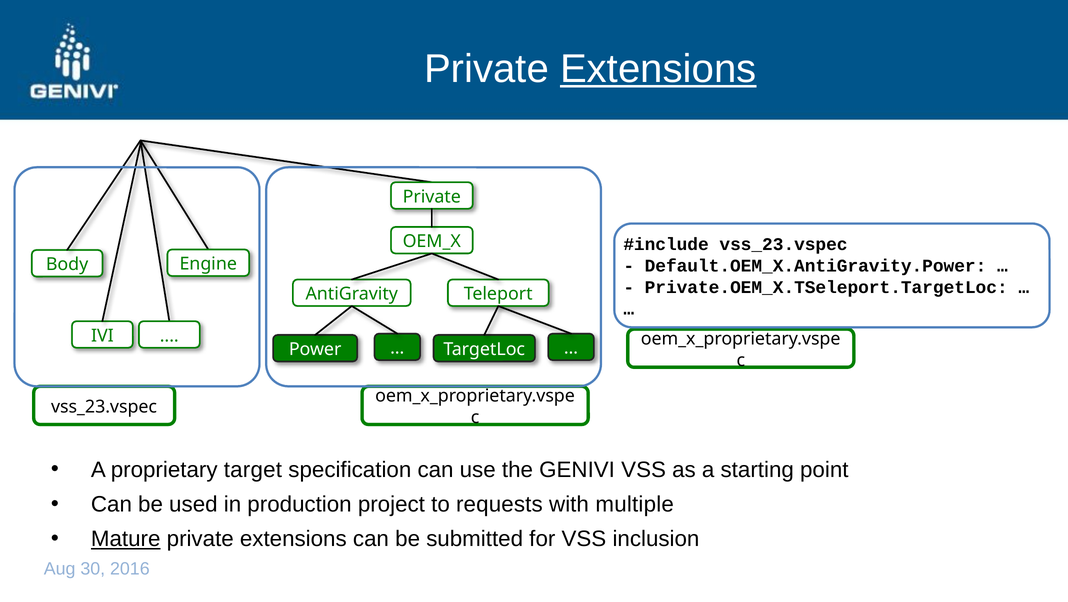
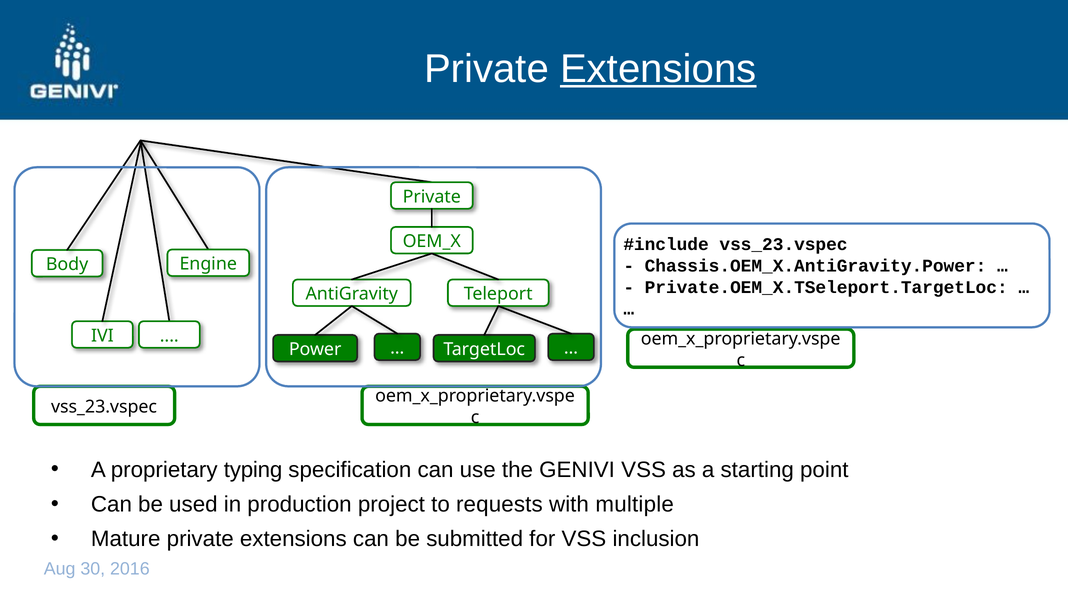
Default.OEM_X.AntiGravity.Power: Default.OEM_X.AntiGravity.Power -> Chassis.OEM_X.AntiGravity.Power
target: target -> typing
Mature underline: present -> none
